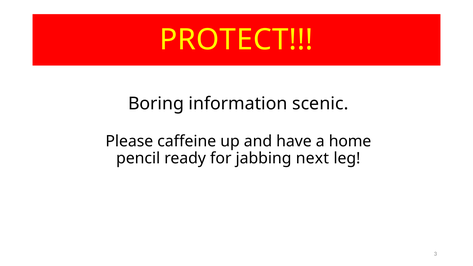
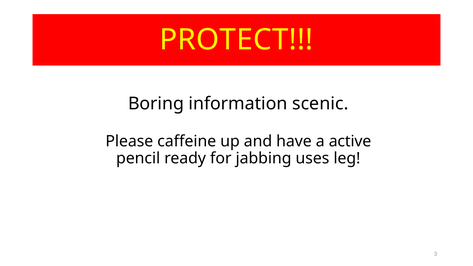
home: home -> active
next: next -> uses
